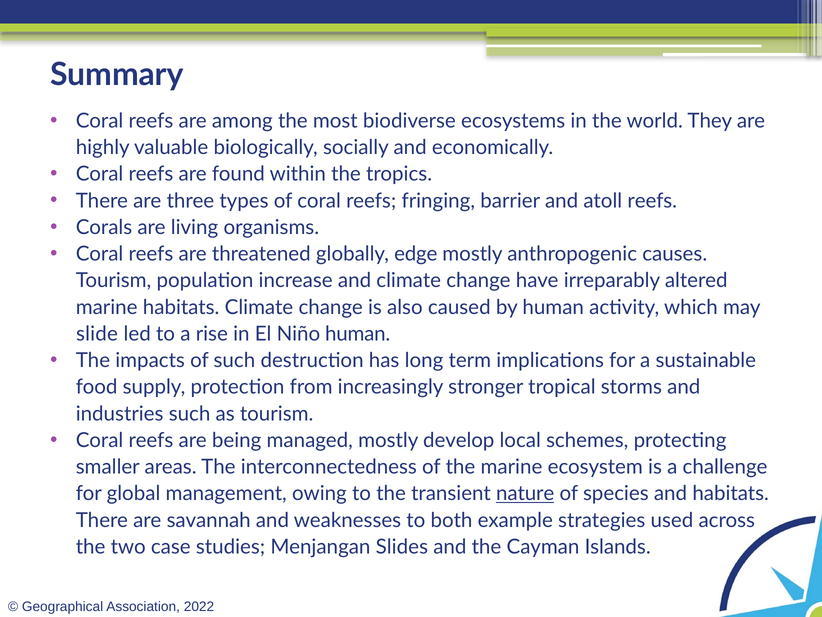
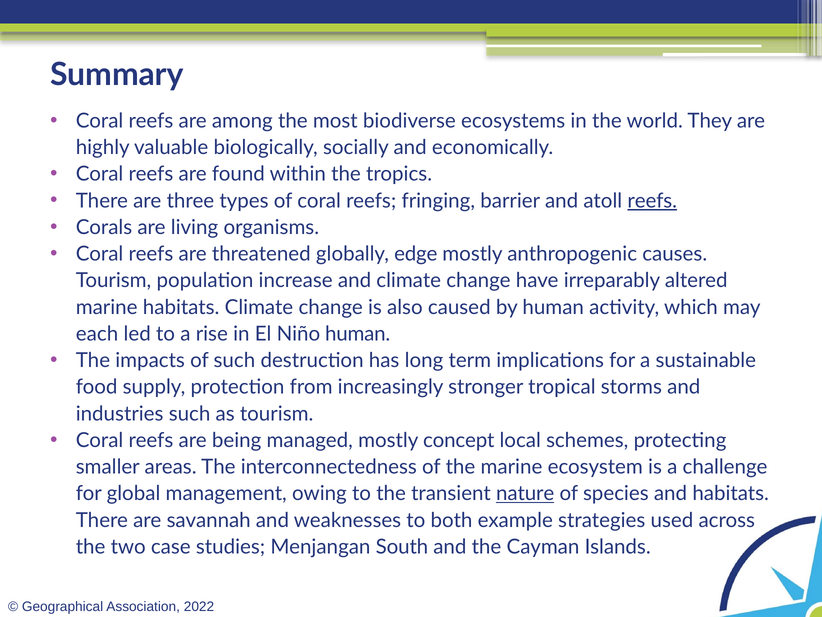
reefs at (652, 201) underline: none -> present
slide: slide -> each
develop: develop -> concept
Slides: Slides -> South
